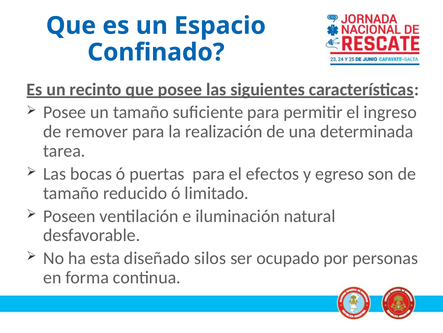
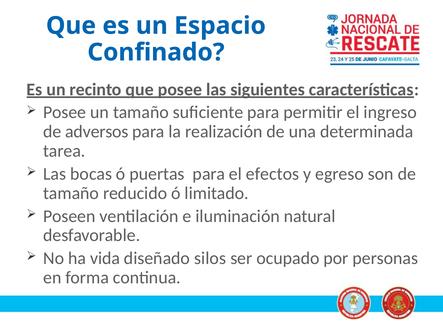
remover: remover -> adversos
esta: esta -> vida
